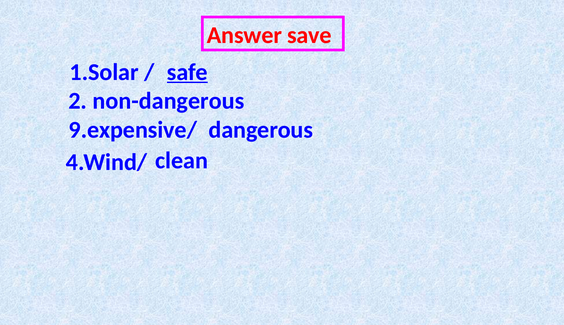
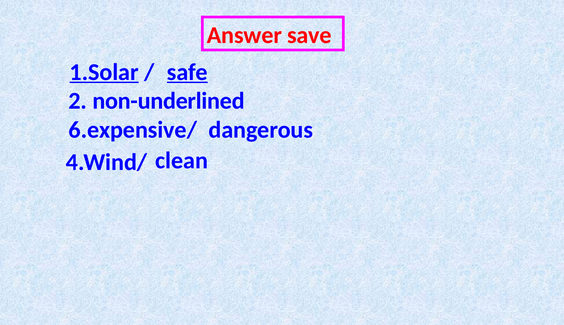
1.Solar underline: none -> present
non-dangerous: non-dangerous -> non-underlined
9.expensive/: 9.expensive/ -> 6.expensive/
